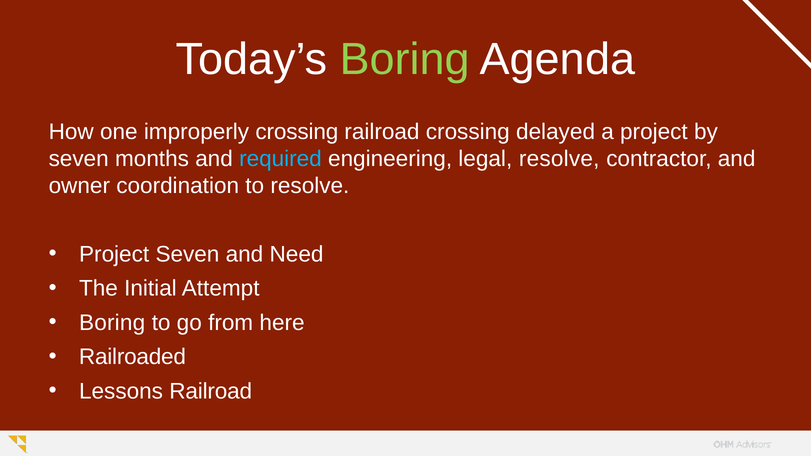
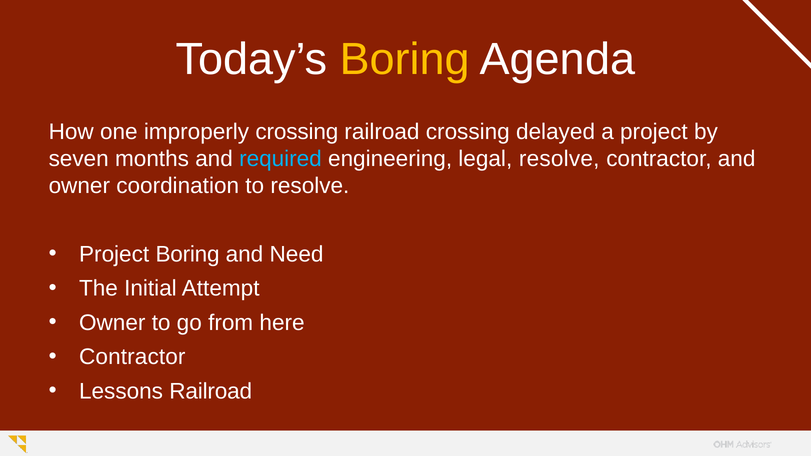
Boring at (405, 59) colour: light green -> yellow
Project Seven: Seven -> Boring
Boring at (112, 323): Boring -> Owner
Railroaded at (132, 357): Railroaded -> Contractor
